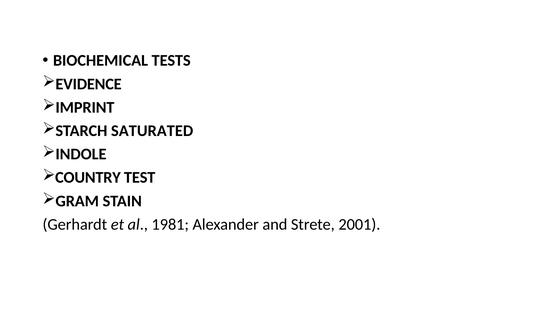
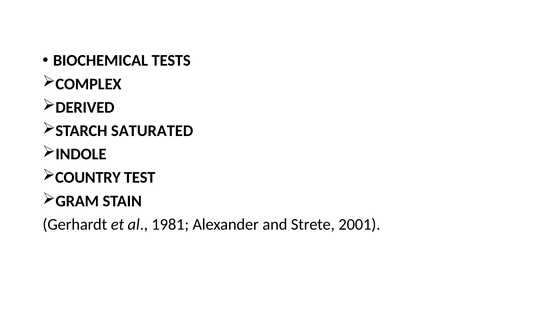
EVIDENCE: EVIDENCE -> COMPLEX
IMPRINT: IMPRINT -> DERIVED
